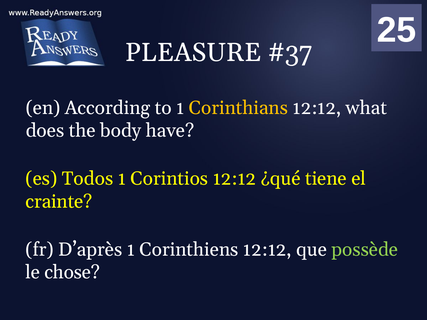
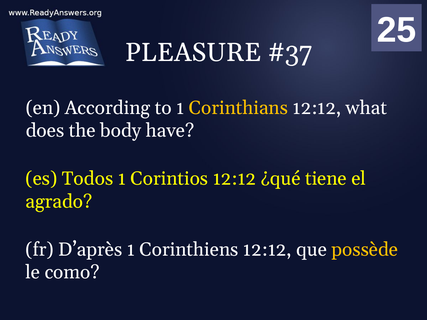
crainte: crainte -> agrado
possède colour: light green -> yellow
chose: chose -> como
